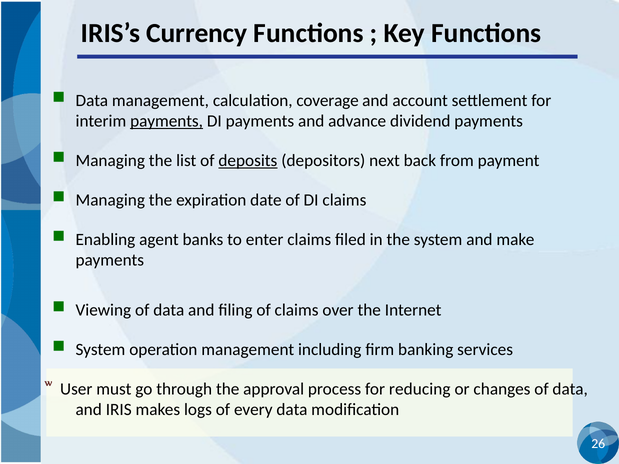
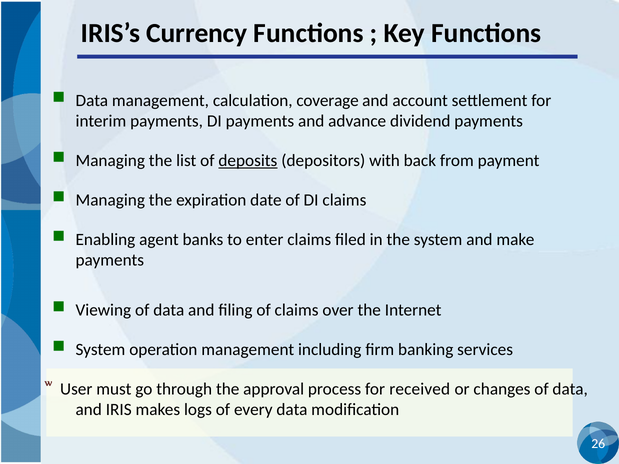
payments at (167, 121) underline: present -> none
next: next -> with
reducing: reducing -> received
